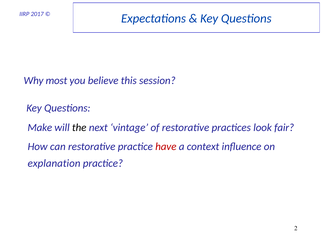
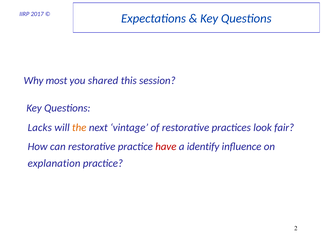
believe: believe -> shared
Make: Make -> Lacks
the colour: black -> orange
context: context -> identify
